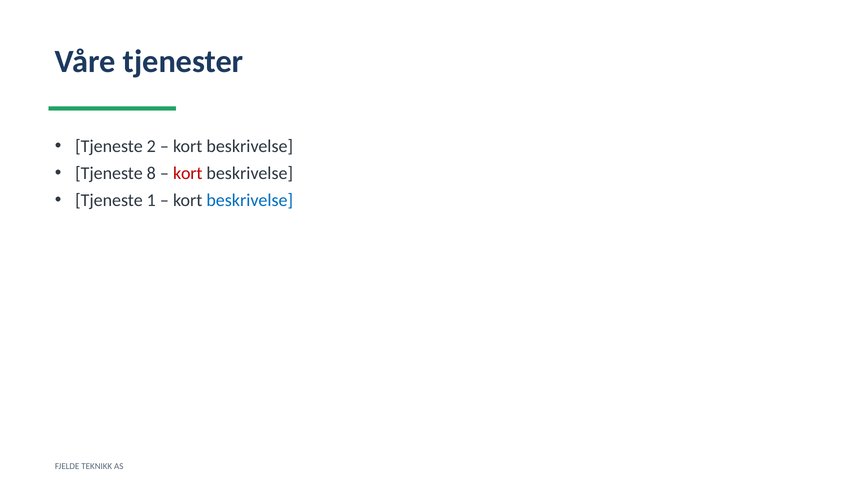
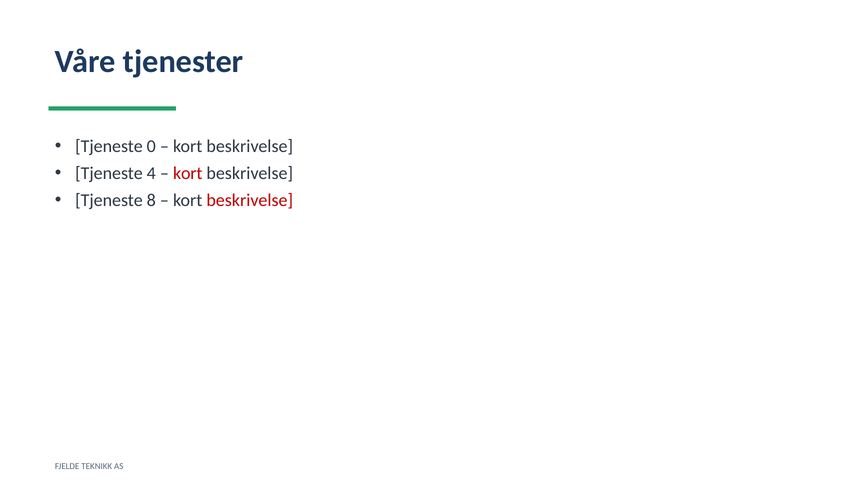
2: 2 -> 0
8: 8 -> 4
1: 1 -> 8
beskrivelse at (250, 200) colour: blue -> red
